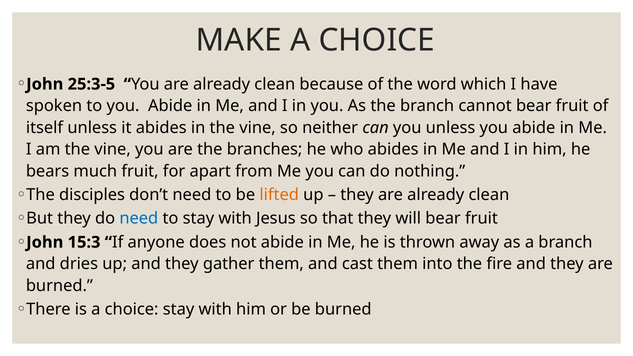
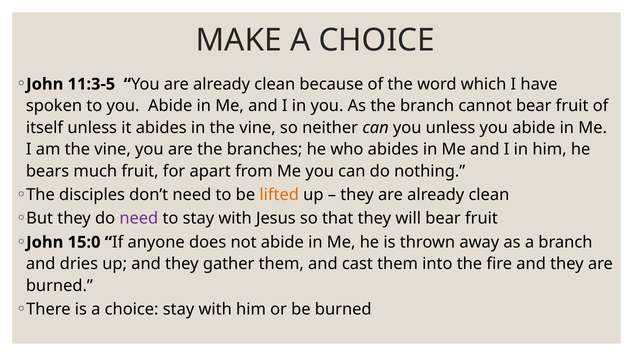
25:3-5: 25:3-5 -> 11:3-5
need at (139, 219) colour: blue -> purple
15:3: 15:3 -> 15:0
